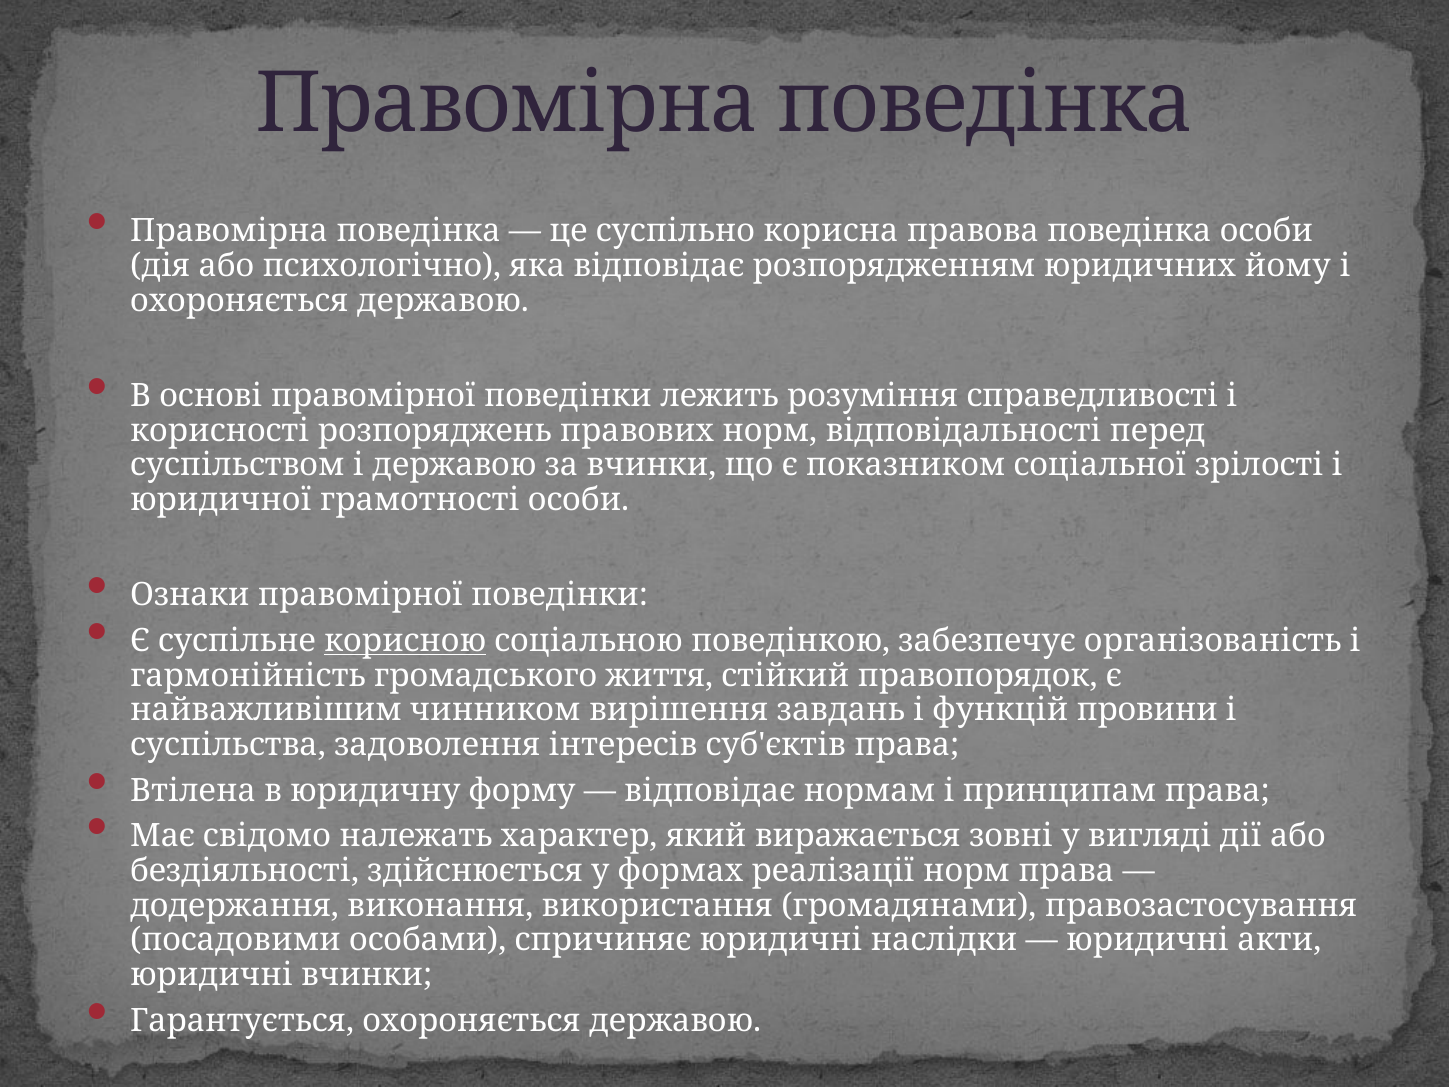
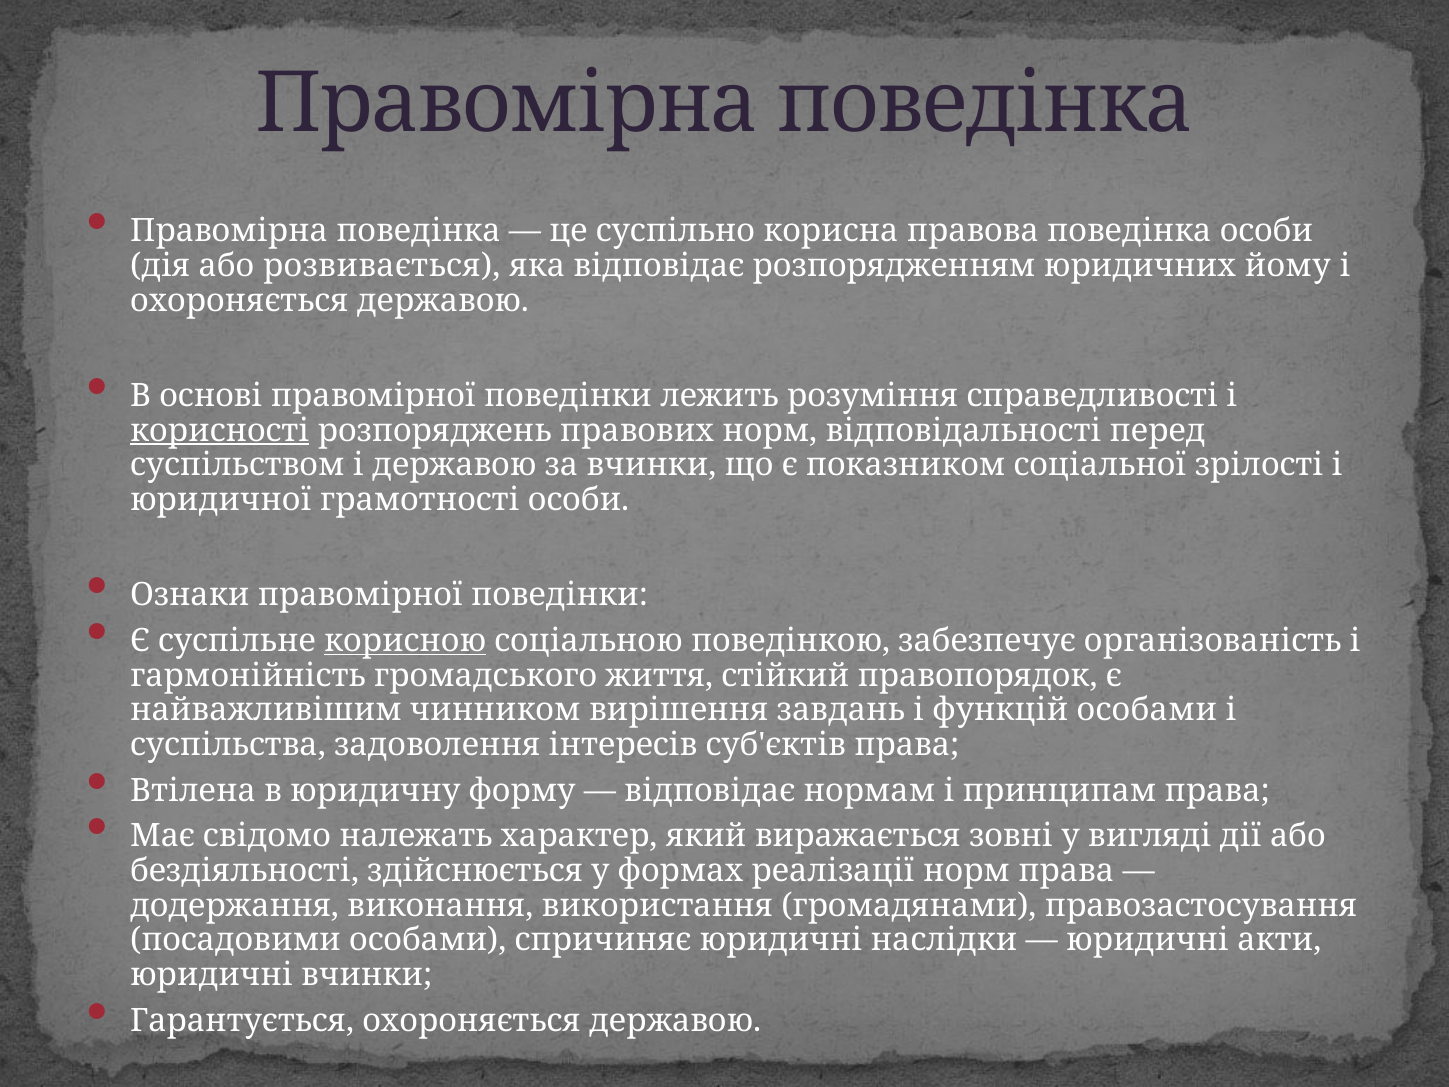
психологічно: психологічно -> розвивається
корисності underline: none -> present
функцій провини: провини -> особами
